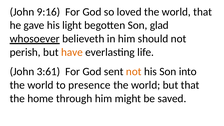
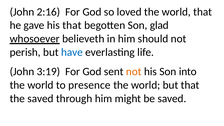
9:16: 9:16 -> 2:16
his light: light -> that
have colour: orange -> blue
3:61: 3:61 -> 3:19
the home: home -> saved
